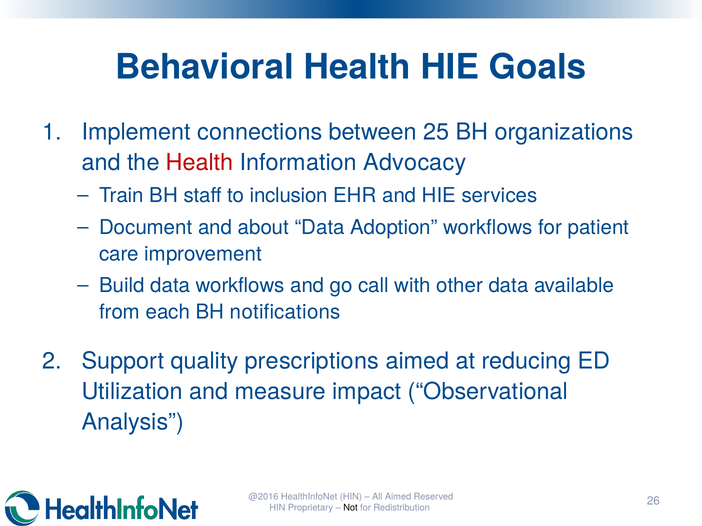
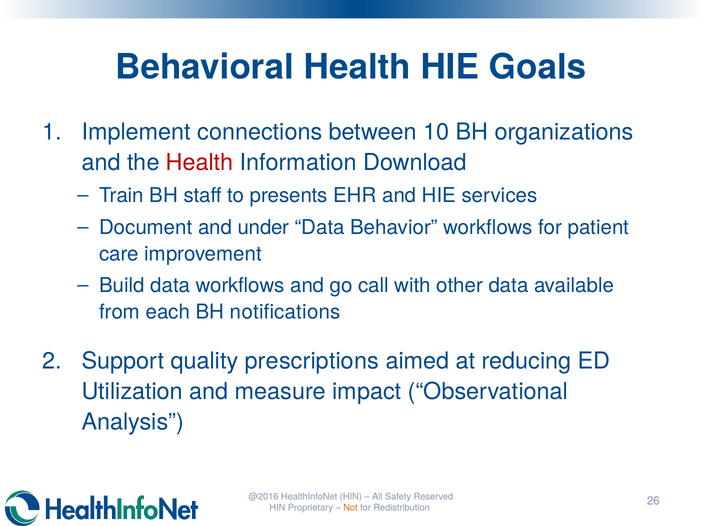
25: 25 -> 10
Advocacy: Advocacy -> Download
inclusion: inclusion -> presents
about: about -> under
Adoption: Adoption -> Behavior
All Aimed: Aimed -> Safety
Not colour: black -> orange
